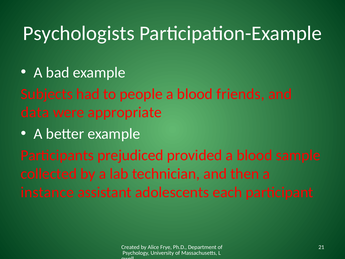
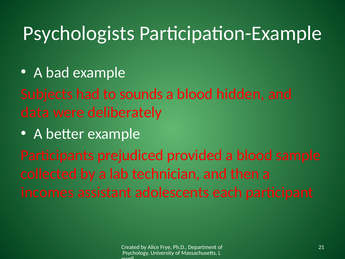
people: people -> sounds
friends: friends -> hidden
appropriate: appropriate -> deliberately
instance: instance -> incomes
